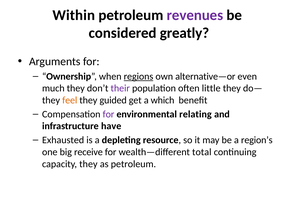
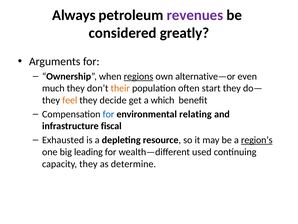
Within: Within -> Always
their colour: purple -> orange
little: little -> start
guided: guided -> decide
for at (108, 114) colour: purple -> blue
have: have -> fiscal
region’s underline: none -> present
receive: receive -> leading
total: total -> used
as petroleum: petroleum -> determine
